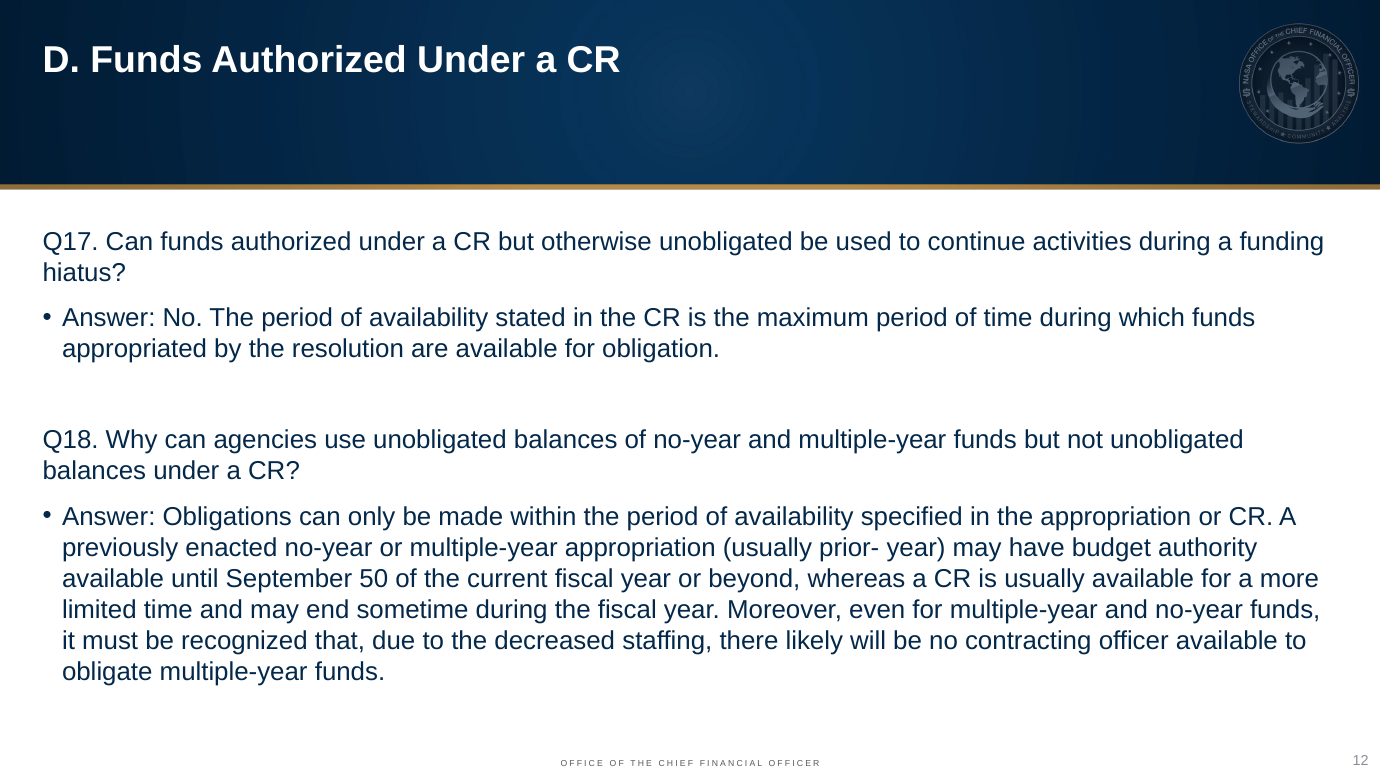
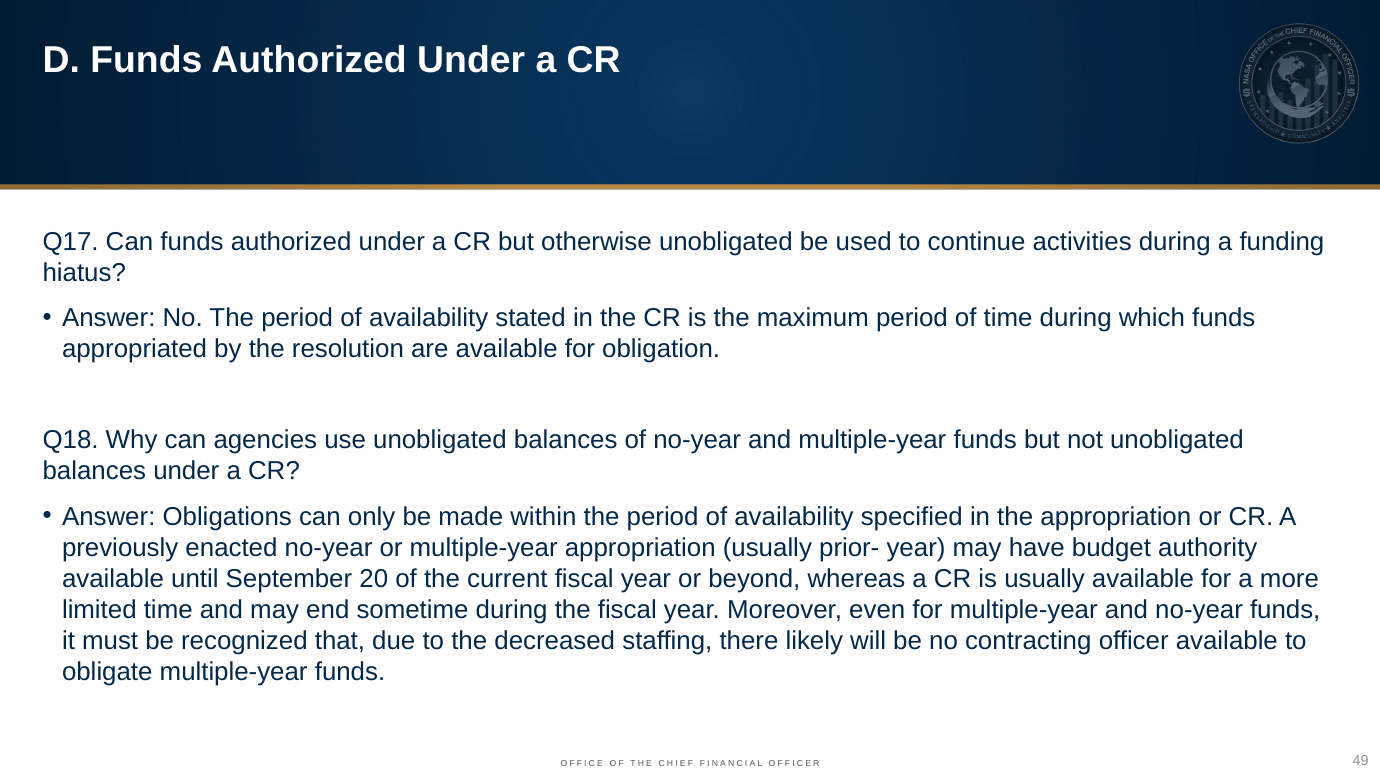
50: 50 -> 20
12: 12 -> 49
